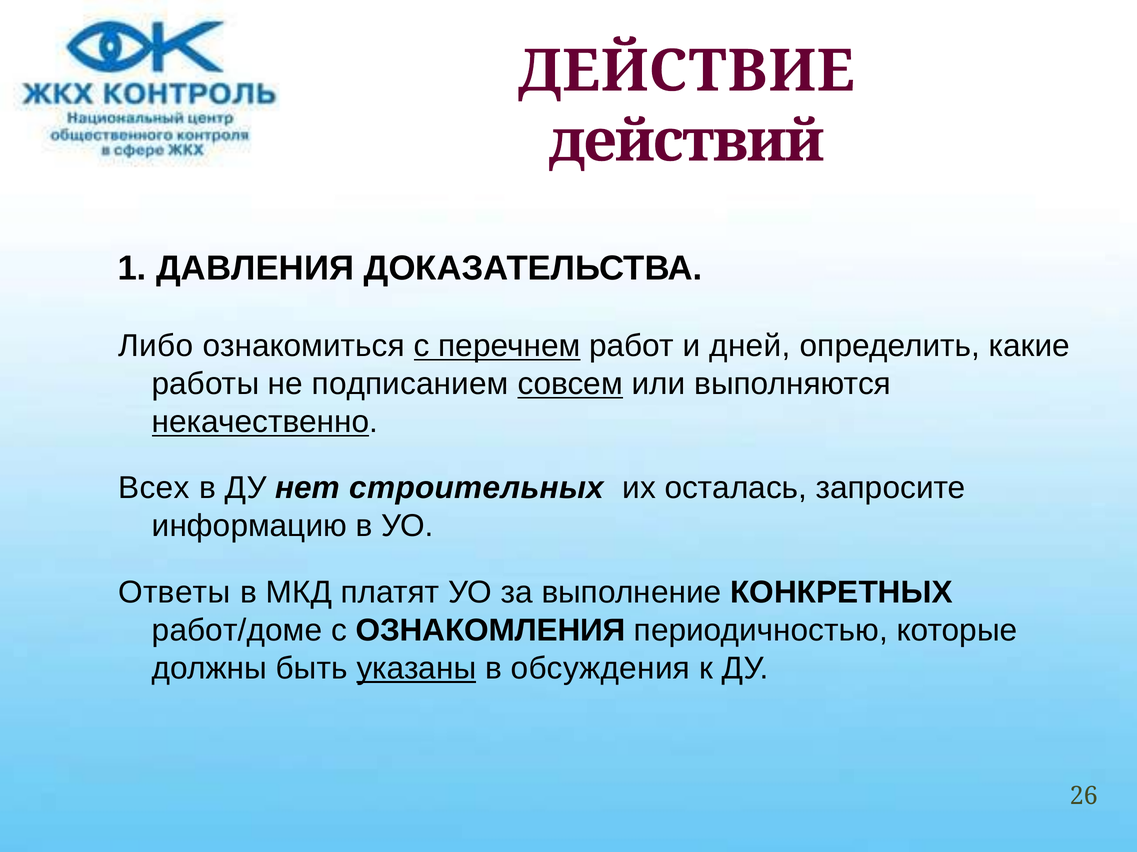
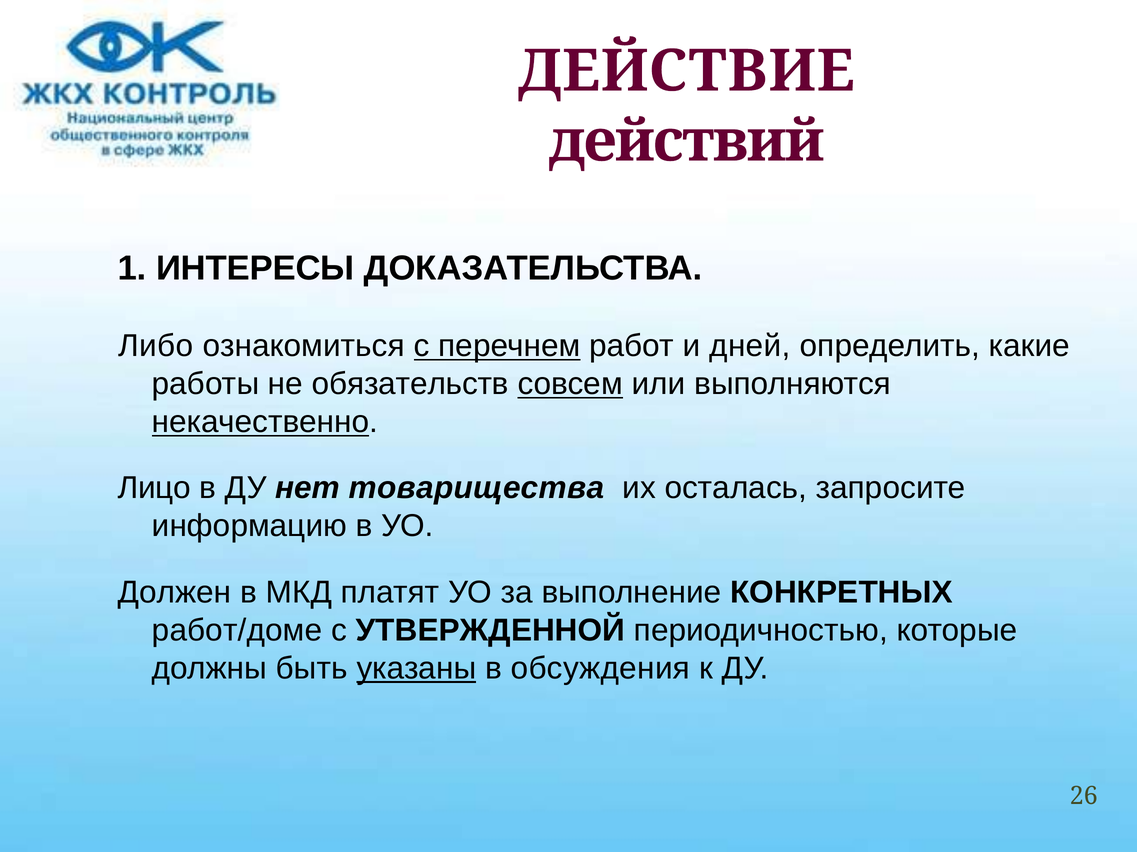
ДАВЛЕНИЯ: ДАВЛЕНИЯ -> ИНТЕРЕСЫ
подписанием: подписанием -> обязательств
Всех: Всех -> Лицо
строительных: строительных -> товарищества
Ответы: Ответы -> Должен
ОЗНАКОМЛЕНИЯ: ОЗНАКОМЛЕНИЯ -> УТВЕРЖДЕННОЙ
